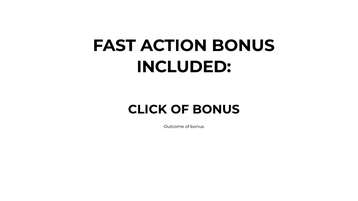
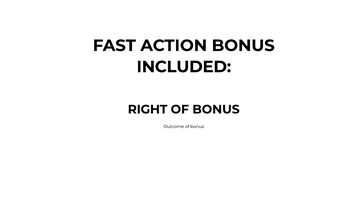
CLICK: CLICK -> RIGHT
